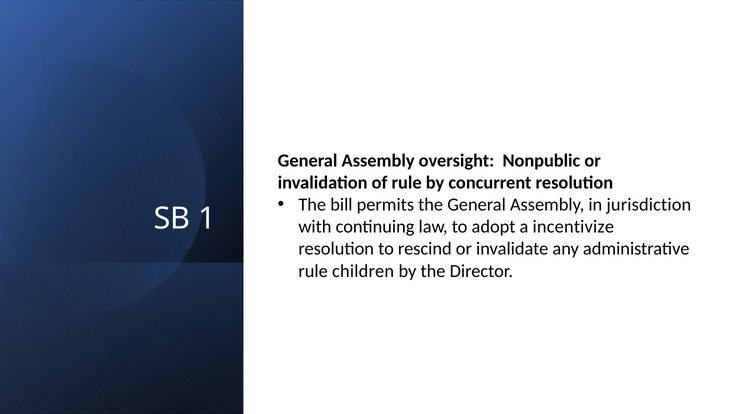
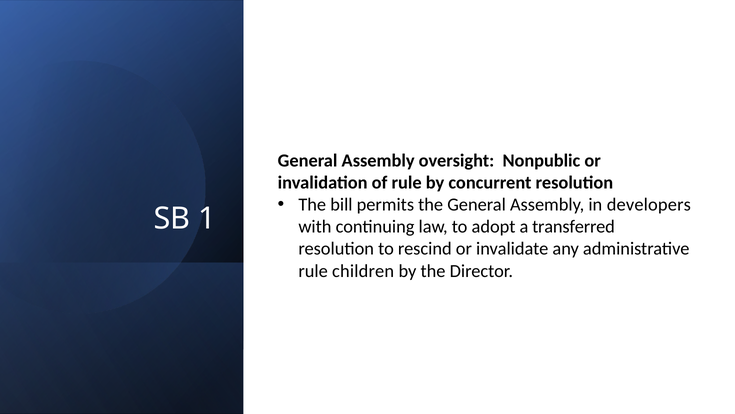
jurisdiction: jurisdiction -> developers
incentivize: incentivize -> transferred
